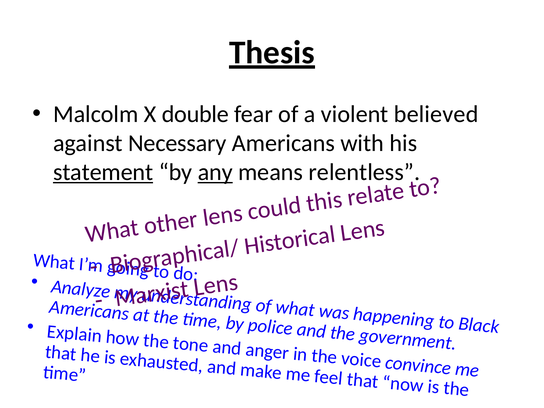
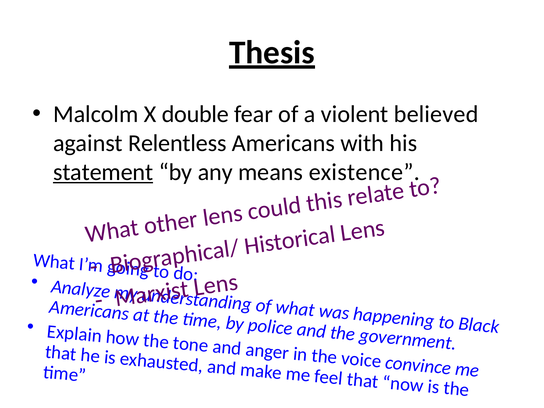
Necessary: Necessary -> Relentless
any underline: present -> none
relentless: relentless -> existence
